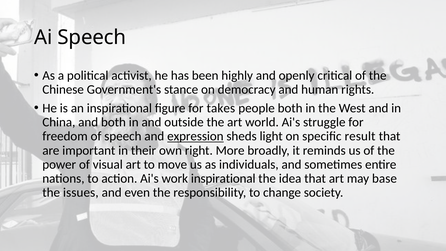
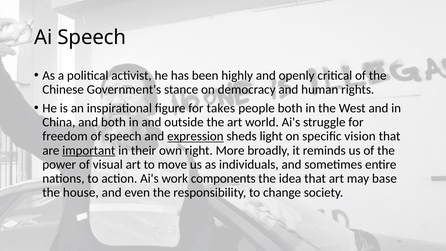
result: result -> vision
important underline: none -> present
work inspirational: inspirational -> components
issues: issues -> house
